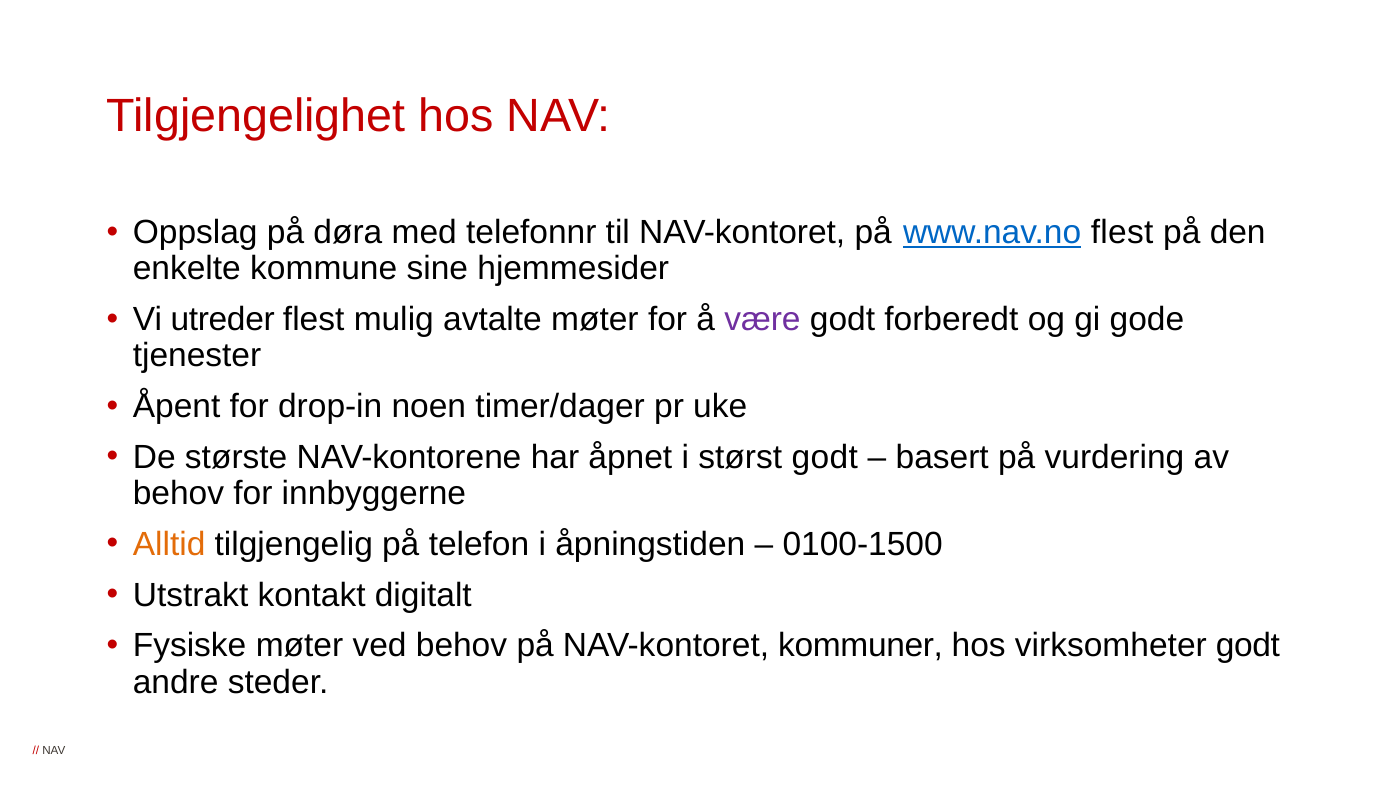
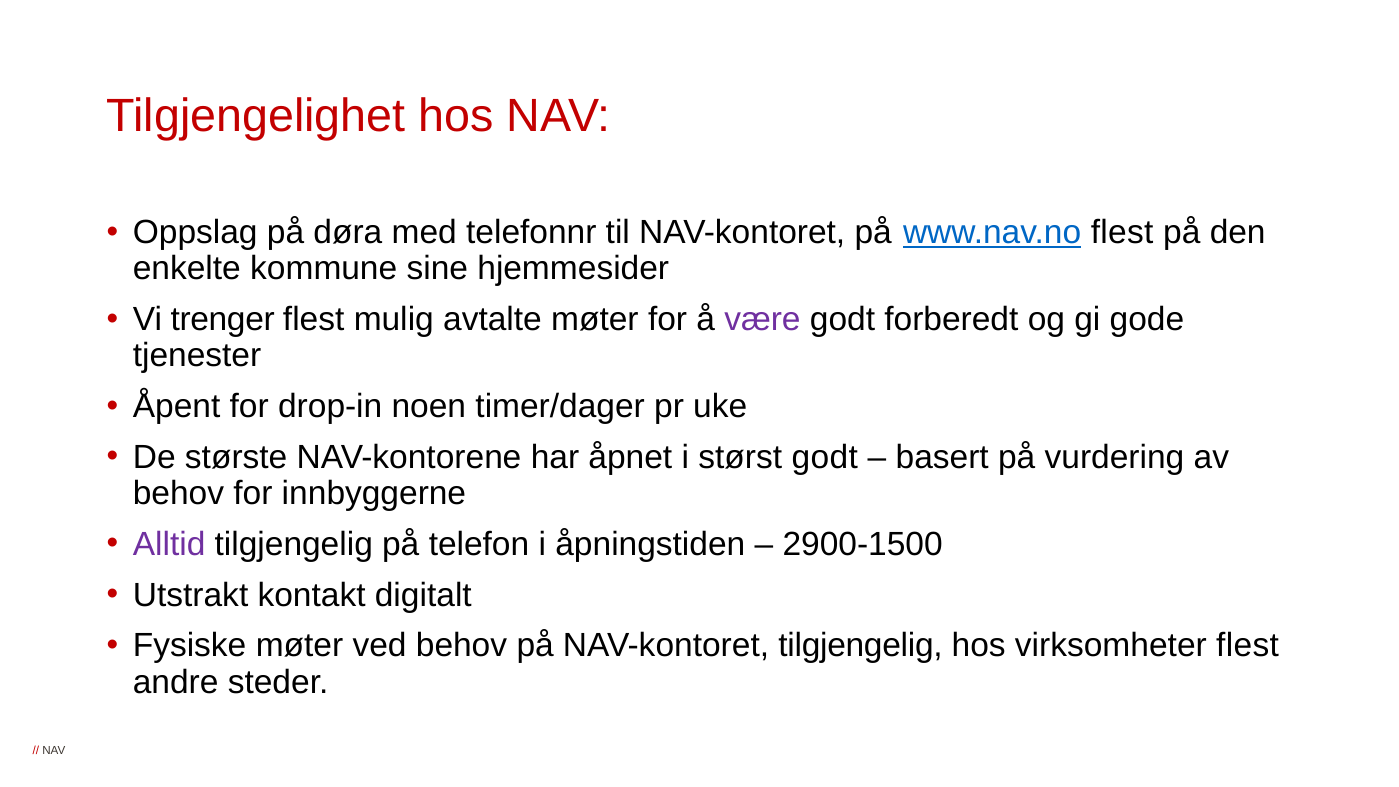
utreder: utreder -> trenger
Alltid colour: orange -> purple
0100-1500: 0100-1500 -> 2900-1500
NAV-kontoret kommuner: kommuner -> tilgjengelig
virksomheter godt: godt -> flest
